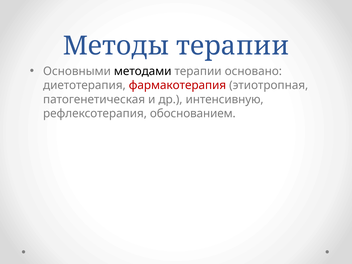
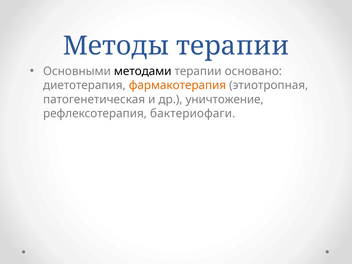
фармакотерапия colour: red -> orange
интенсивную: интенсивную -> уничтожение
обоснованием: обоснованием -> бактериофаги
